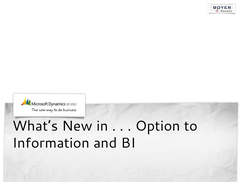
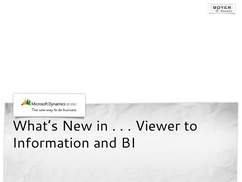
Option: Option -> Viewer
